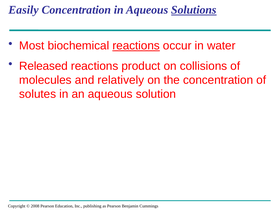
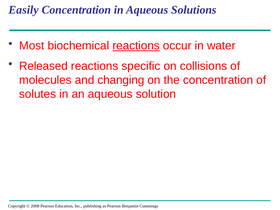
Solutions underline: present -> none
product: product -> specific
relatively: relatively -> changing
